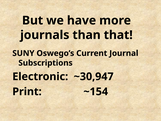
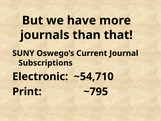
~30,947: ~30,947 -> ~54,710
~154: ~154 -> ~795
